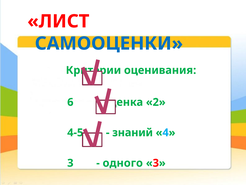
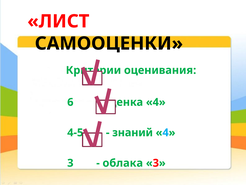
САМООЦЕНКИ colour: blue -> black
2 at (156, 102): 2 -> 4
одного: одного -> облака
